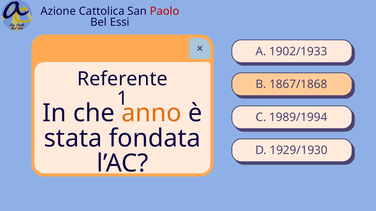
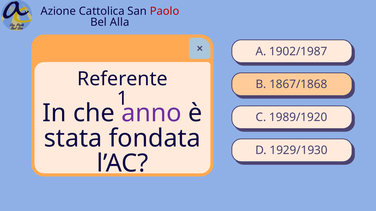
Essi: Essi -> Alla
1902/1933: 1902/1933 -> 1902/1987
anno colour: orange -> purple
1989/1994: 1989/1994 -> 1989/1920
